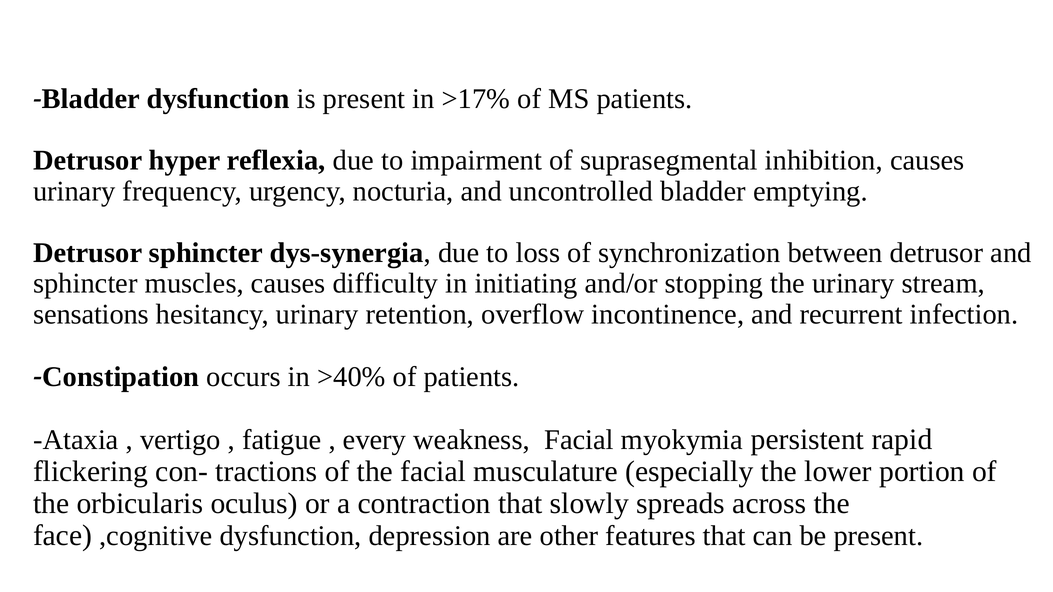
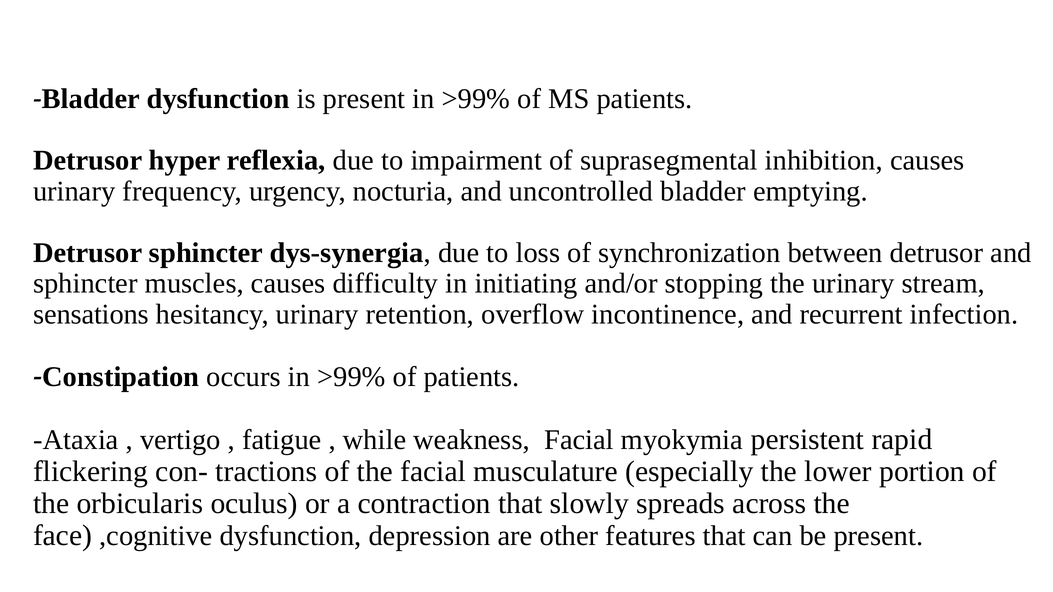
present in >17%: >17% -> >99%
occurs in >40%: >40% -> >99%
every: every -> while
